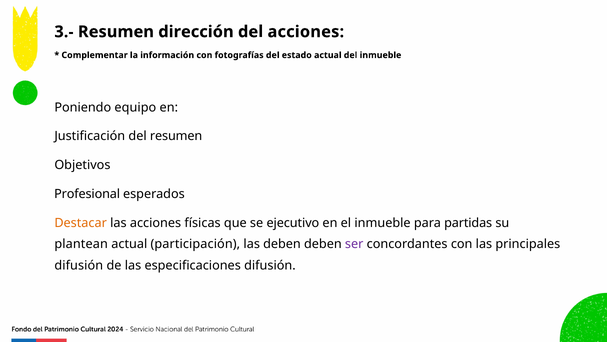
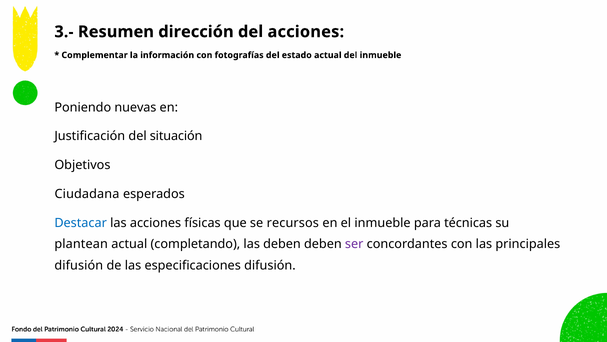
equipo: equipo -> nuevas
del resumen: resumen -> situación
Profesional: Profesional -> Ciudadana
Destacar colour: orange -> blue
ejecutivo: ejecutivo -> recursos
partidas: partidas -> técnicas
participación: participación -> completando
